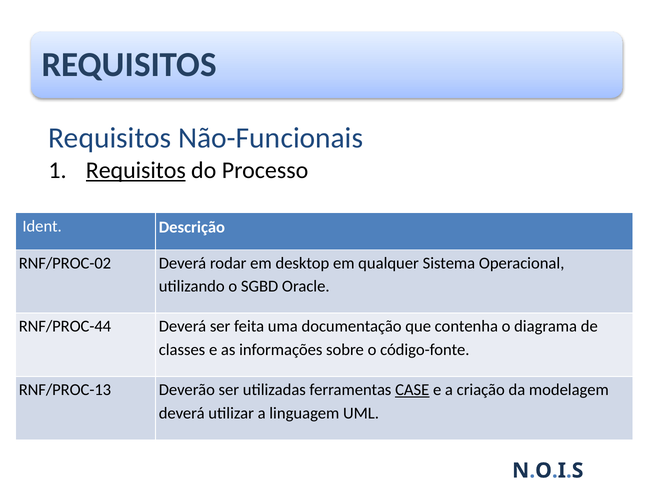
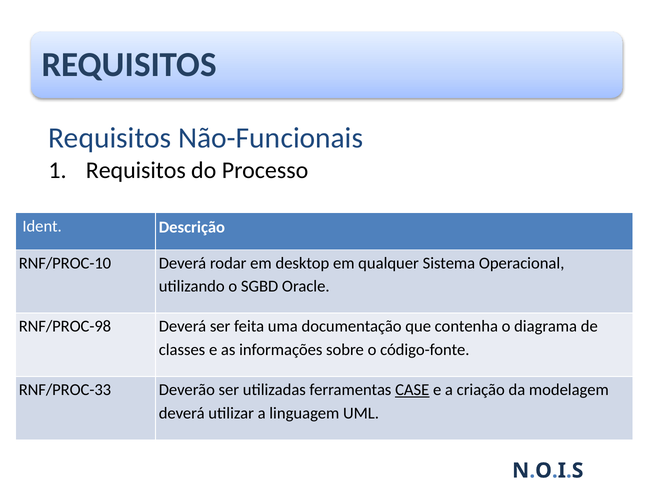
Requisitos at (136, 171) underline: present -> none
RNF/PROC-02: RNF/PROC-02 -> RNF/PROC-10
RNF/PROC-44: RNF/PROC-44 -> RNF/PROC-98
RNF/PROC-13: RNF/PROC-13 -> RNF/PROC-33
